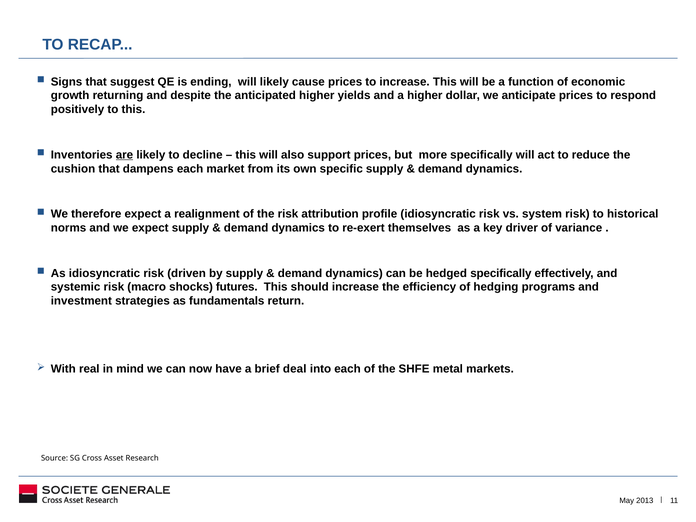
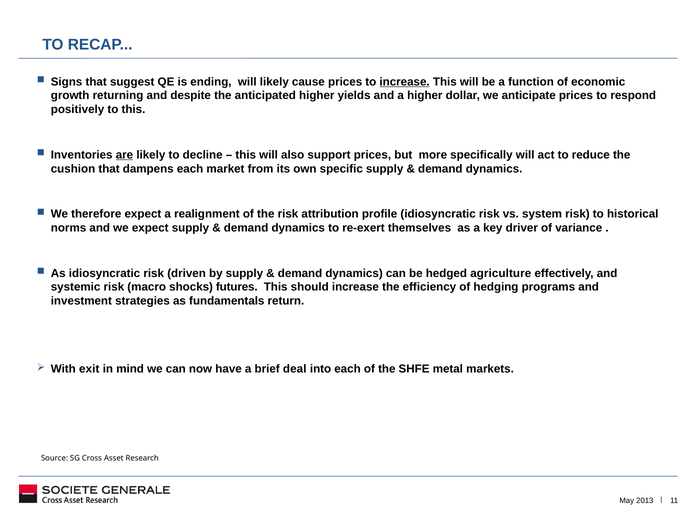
increase at (405, 82) underline: none -> present
hedged specifically: specifically -> agriculture
real: real -> exit
